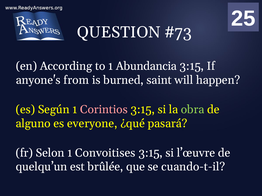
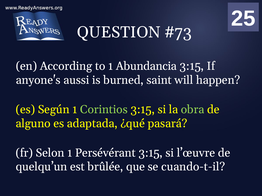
from: from -> aussi
Corintios colour: pink -> light green
everyone: everyone -> adaptada
Convoitises: Convoitises -> Persévérant
